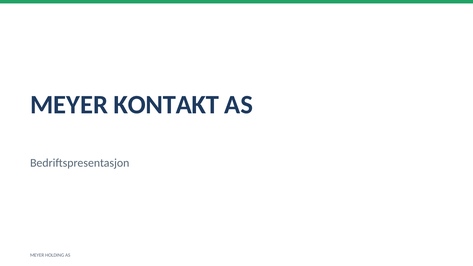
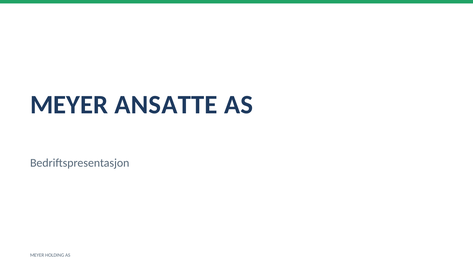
KONTAKT: KONTAKT -> ANSATTE
